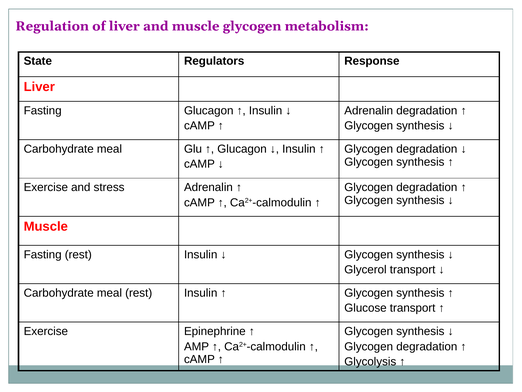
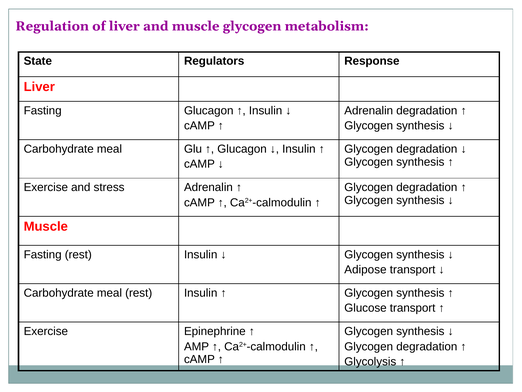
Glycerol: Glycerol -> Adipose
